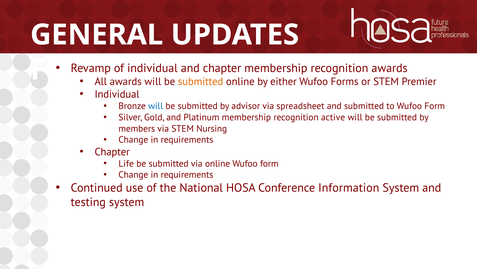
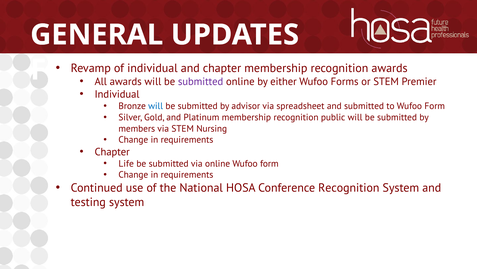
submitted at (201, 81) colour: orange -> purple
active: active -> public
Conference Information: Information -> Recognition
